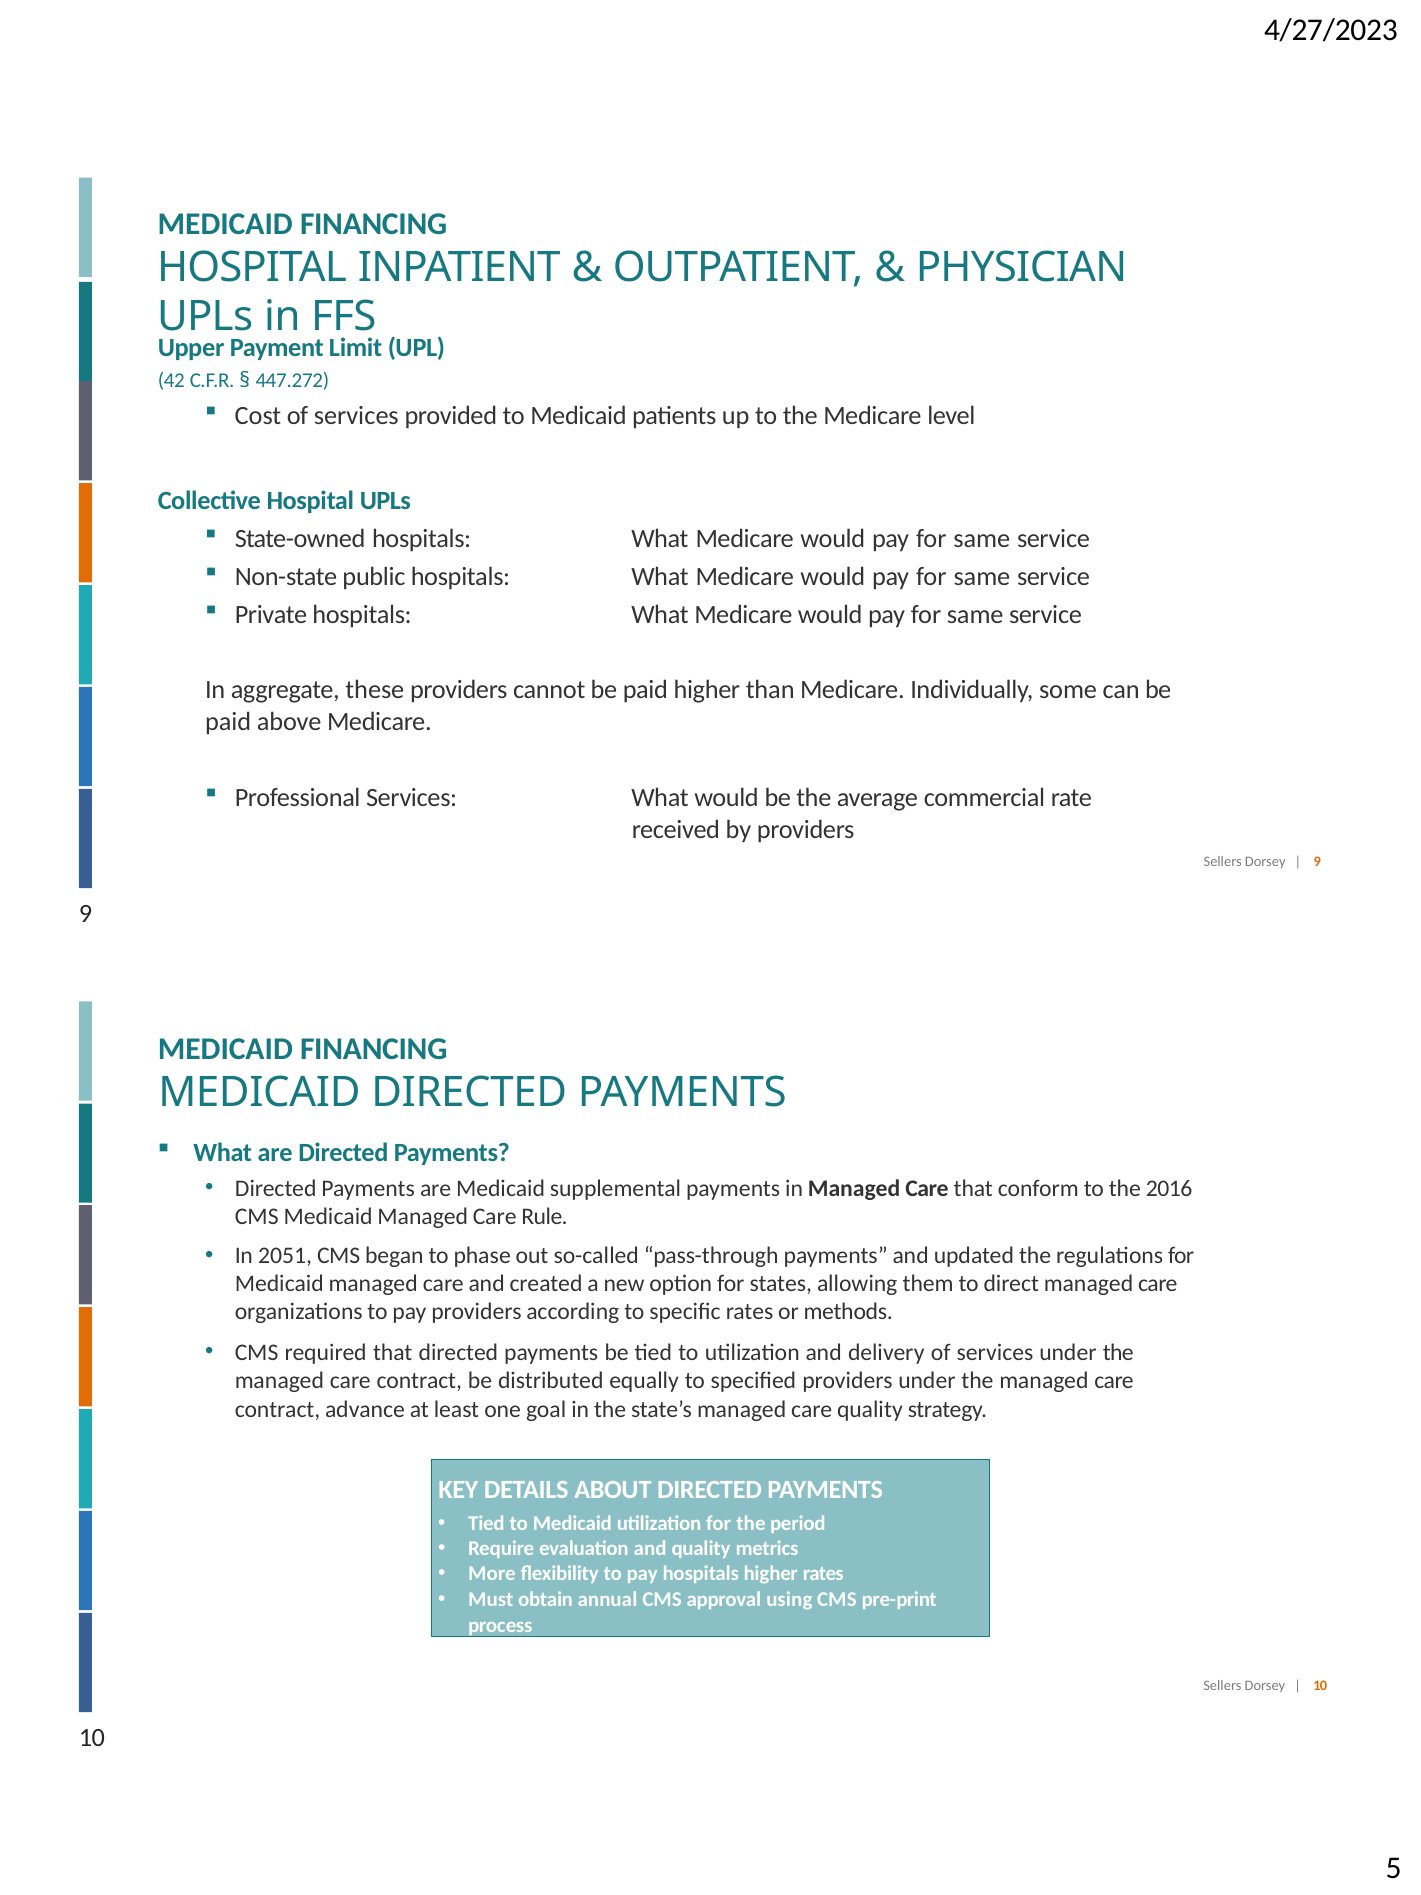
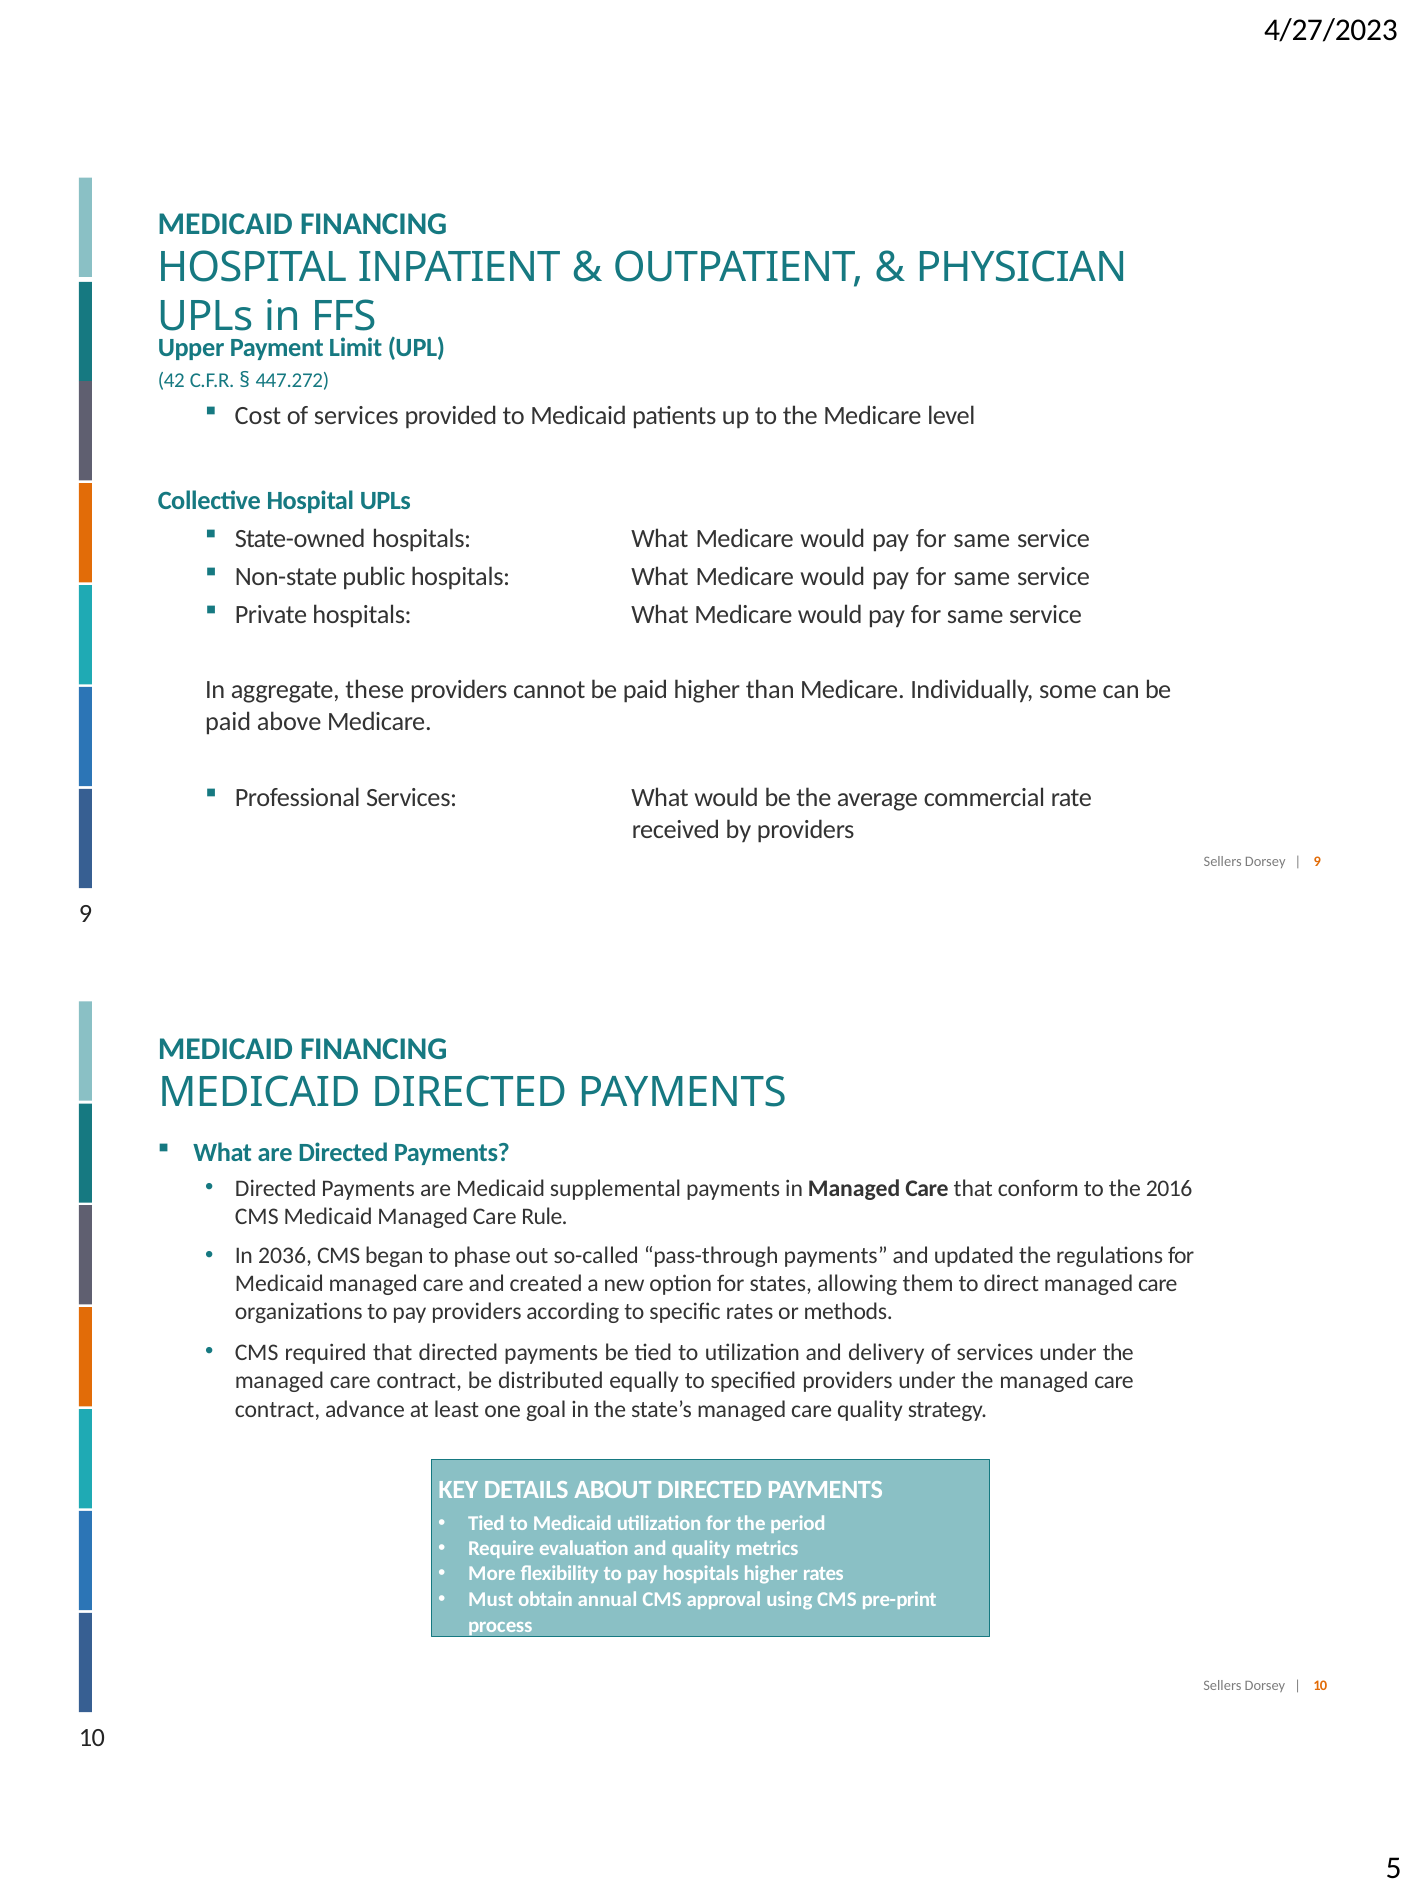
2051: 2051 -> 2036
